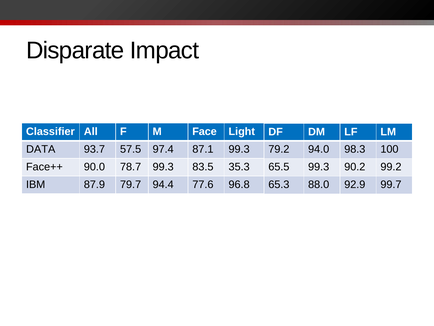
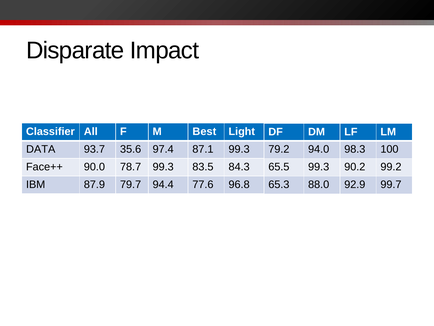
Face: Face -> Best
57.5: 57.5 -> 35.6
35.3: 35.3 -> 84.3
